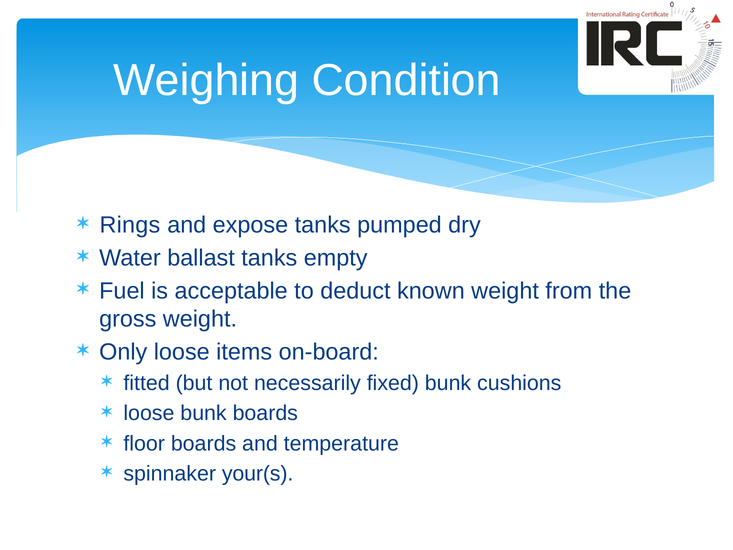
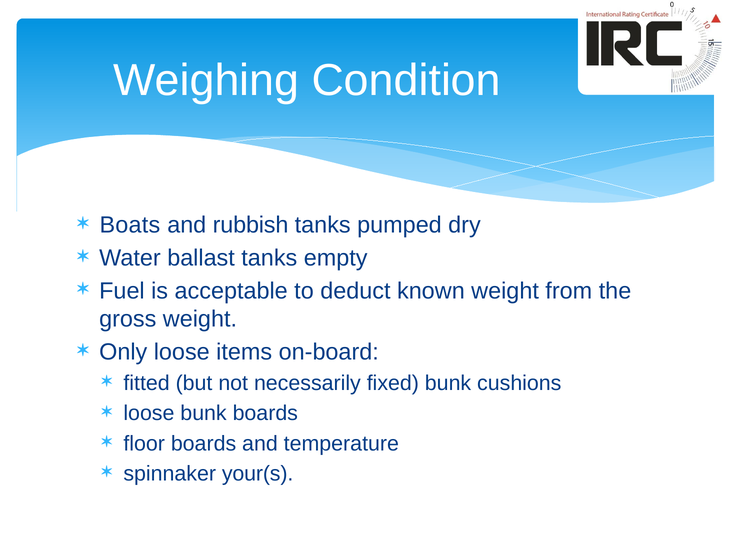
Rings: Rings -> Boats
expose: expose -> rubbish
